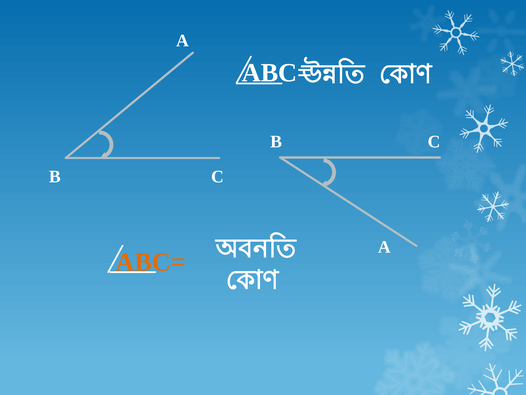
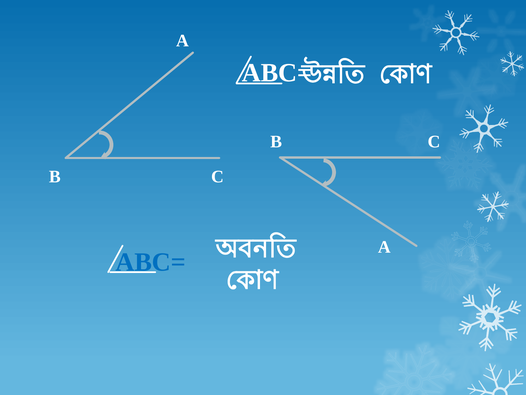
ABC= at (151, 262) colour: orange -> blue
